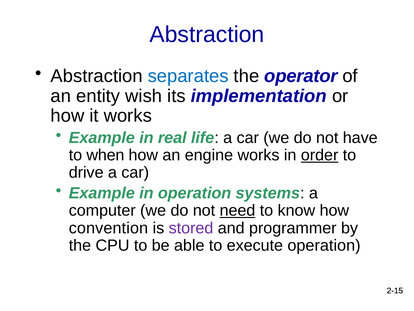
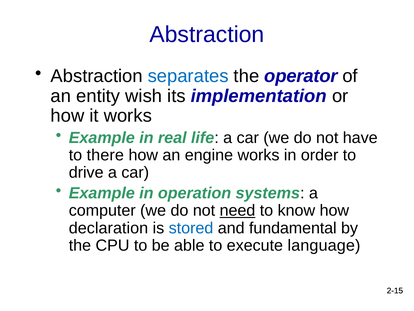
when: when -> there
order underline: present -> none
convention: convention -> declaration
stored colour: purple -> blue
programmer: programmer -> fundamental
execute operation: operation -> language
